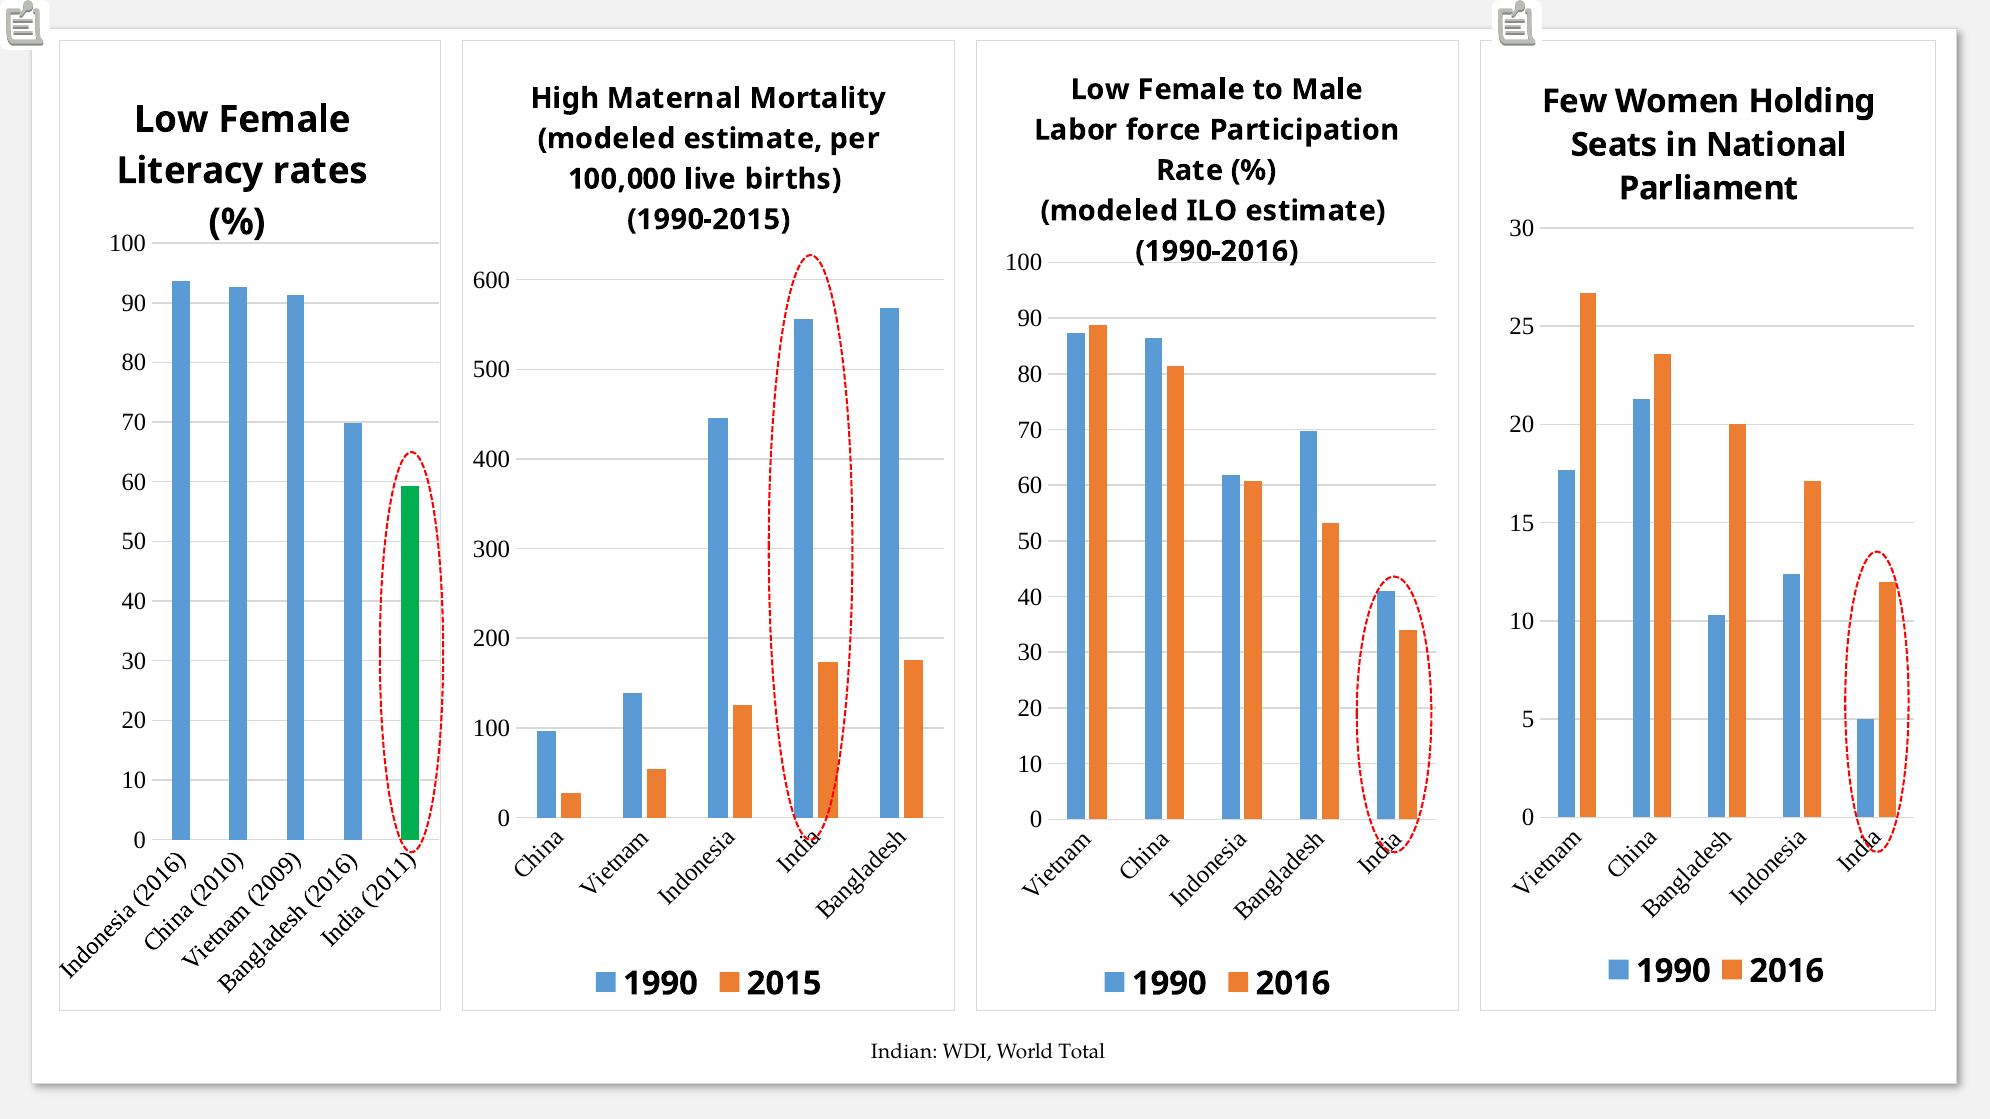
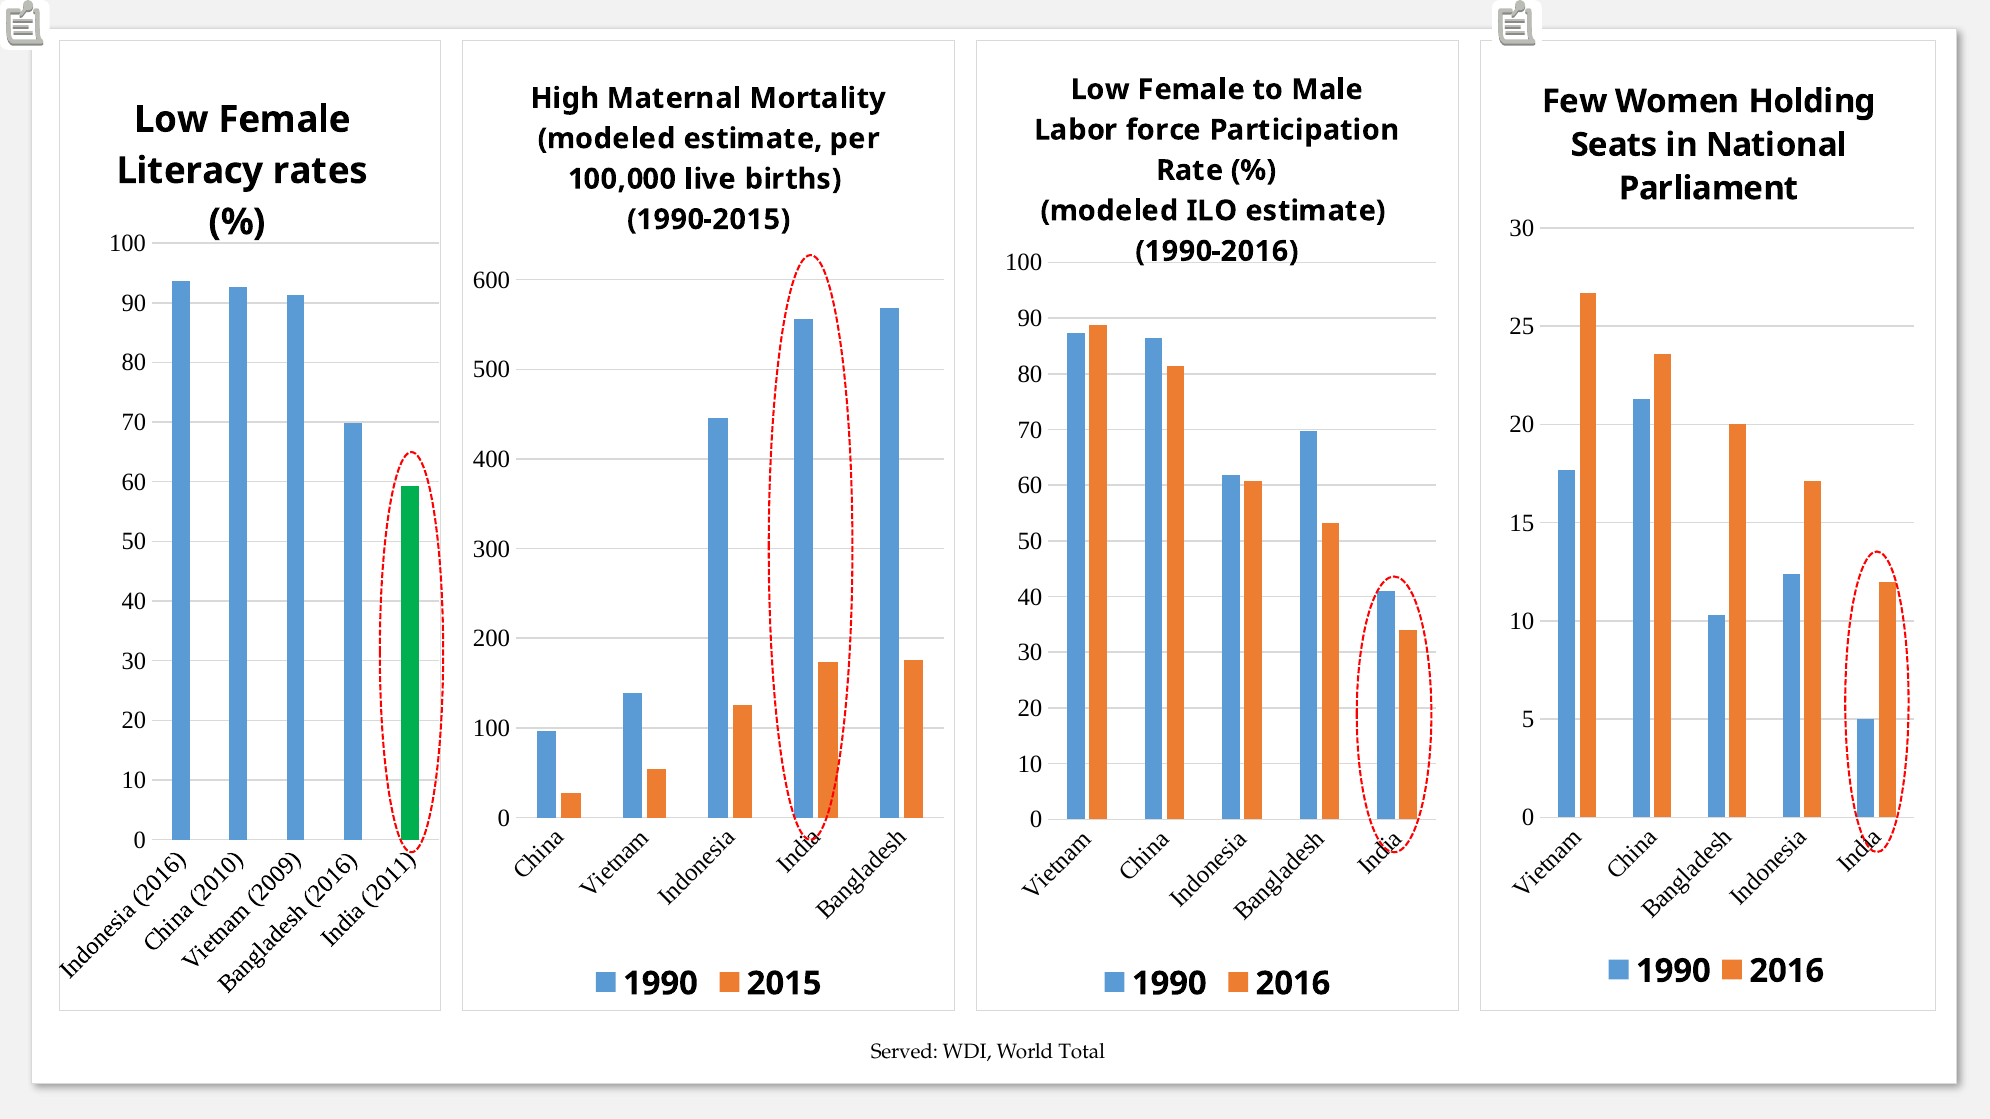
Indian: Indian -> Served
